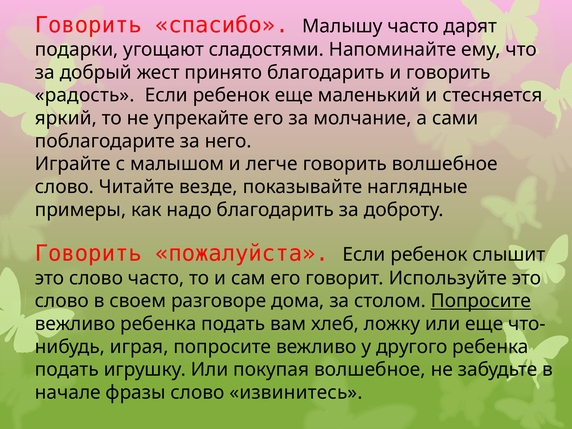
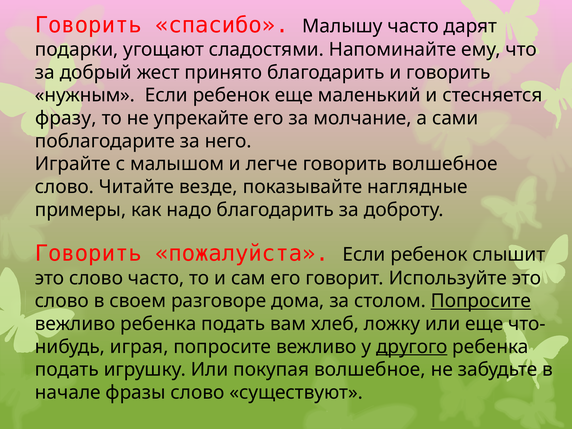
радость: радость -> нужным
яркий: яркий -> фразу
другого underline: none -> present
извинитесь: извинитесь -> существуют
